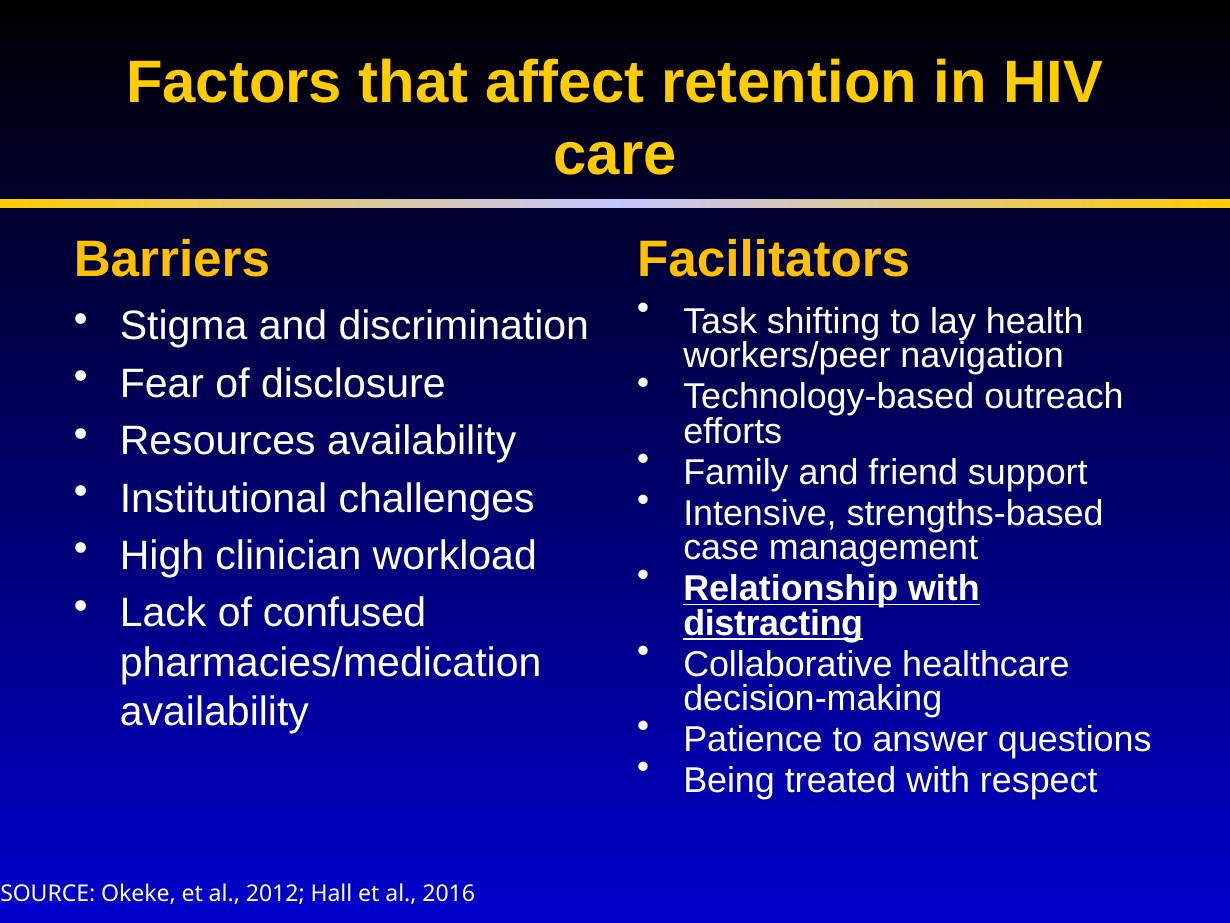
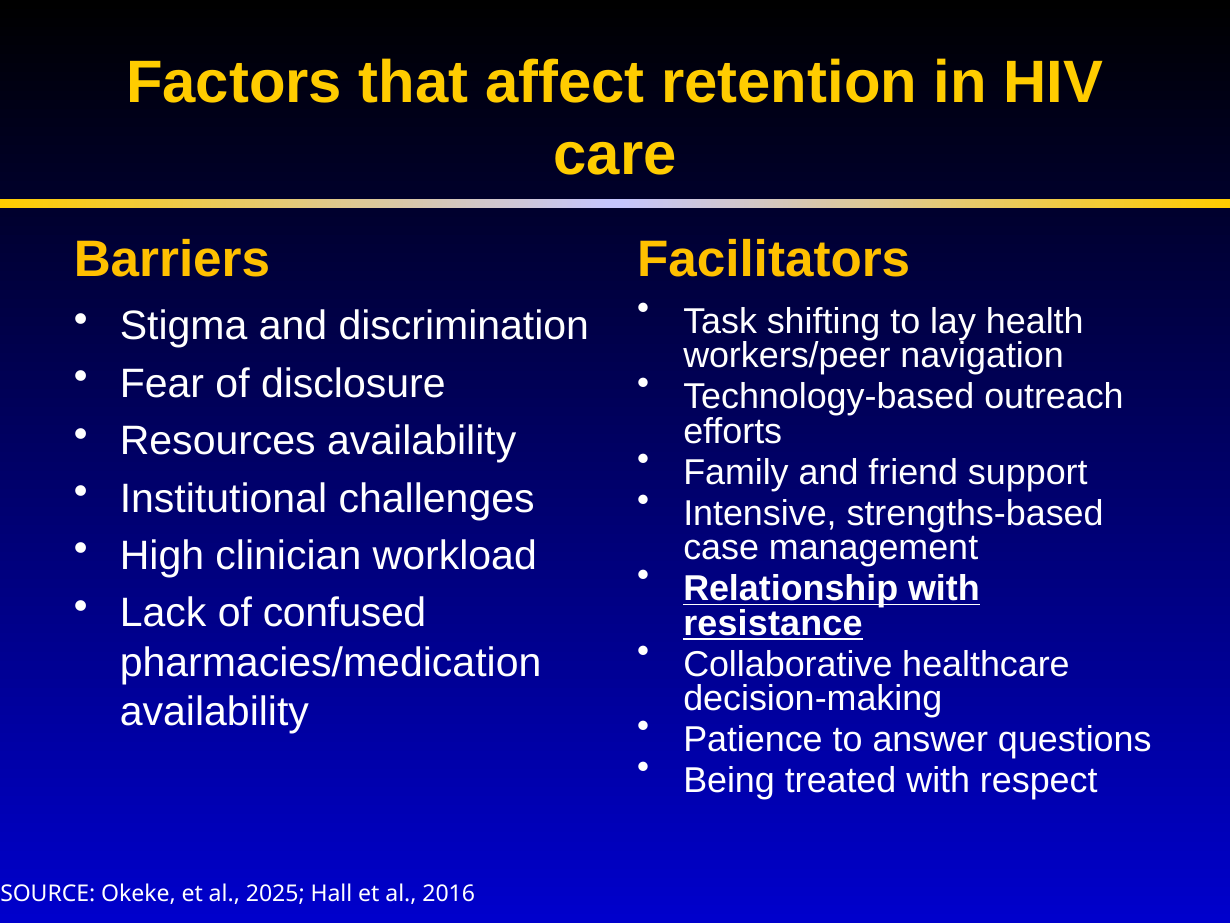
distracting: distracting -> resistance
2012: 2012 -> 2025
